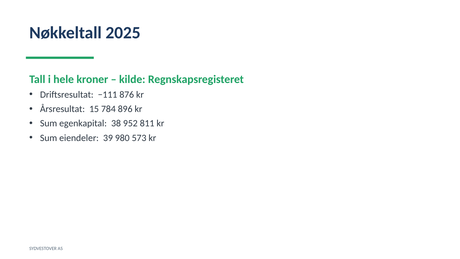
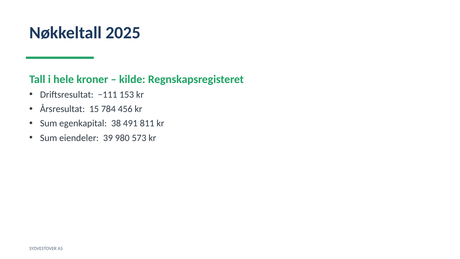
876: 876 -> 153
896: 896 -> 456
952: 952 -> 491
